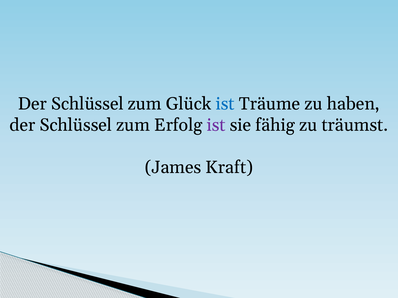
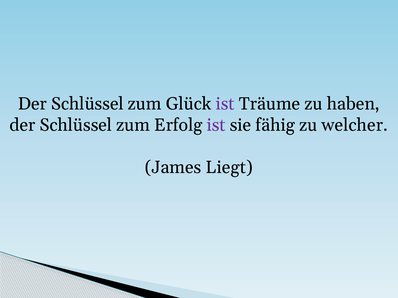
ist at (225, 104) colour: blue -> purple
träumst: träumst -> welcher
Kraft: Kraft -> Liegt
